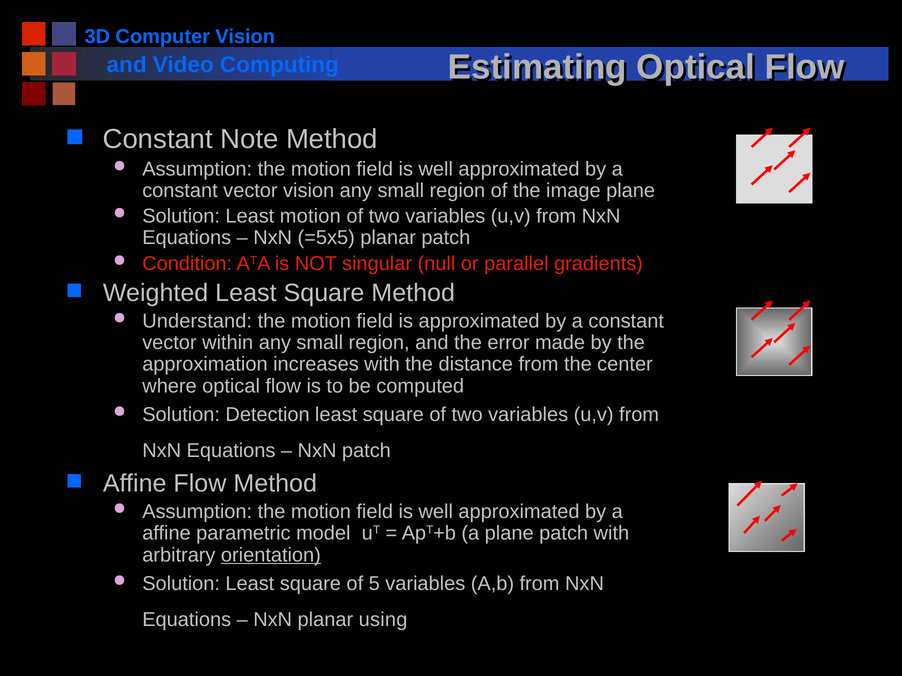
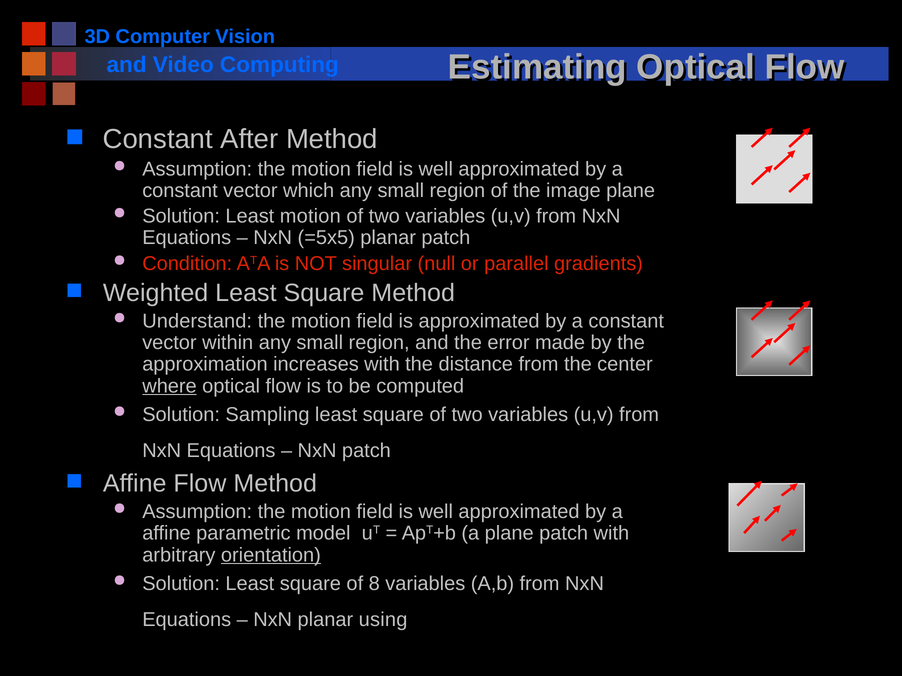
Note: Note -> After
vector vision: vision -> which
where underline: none -> present
Detection: Detection -> Sampling
5: 5 -> 8
